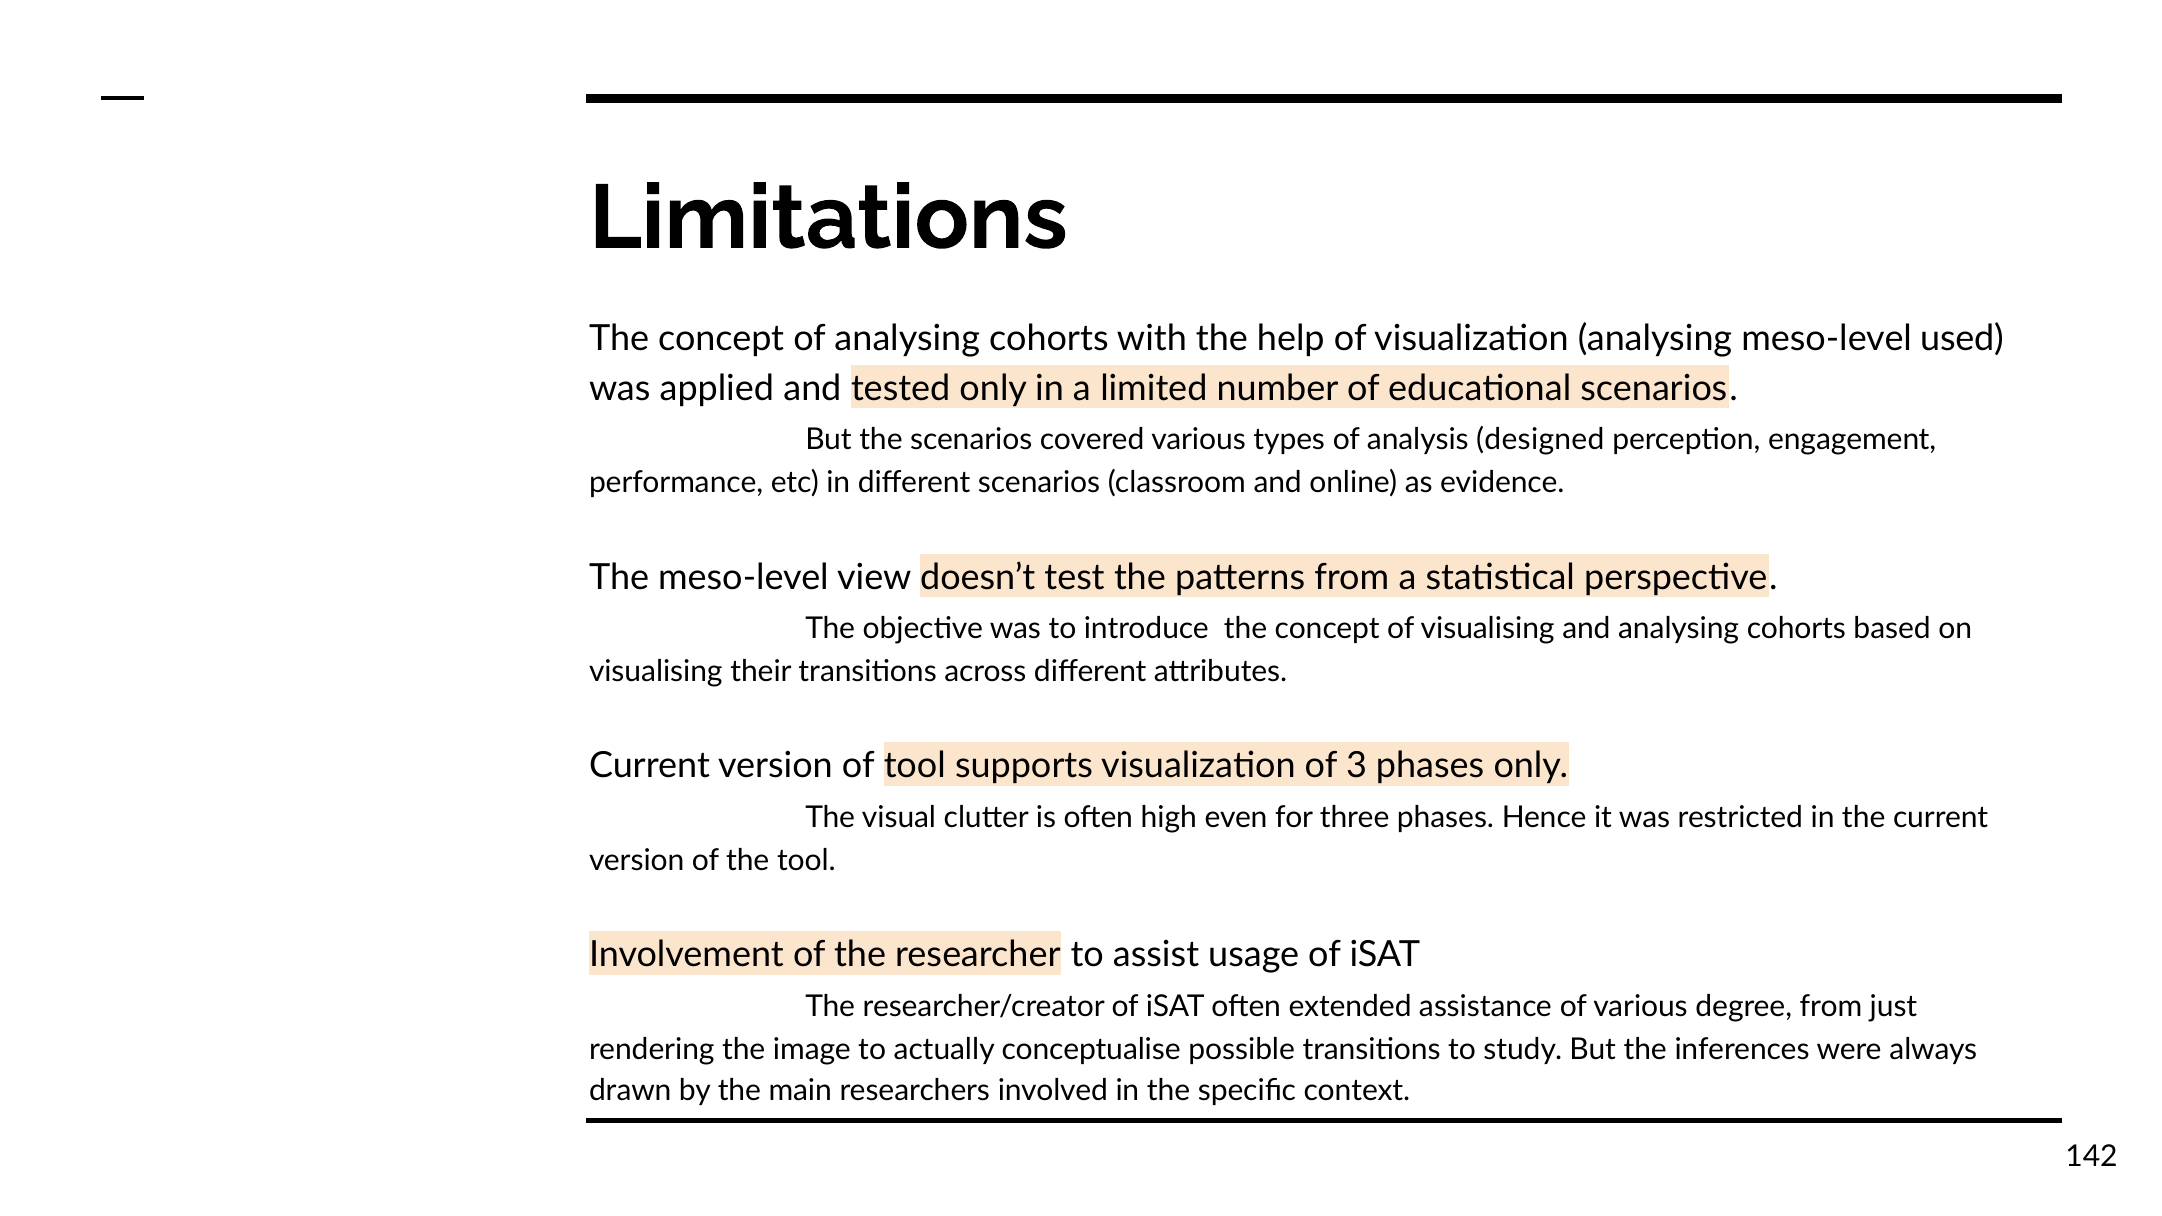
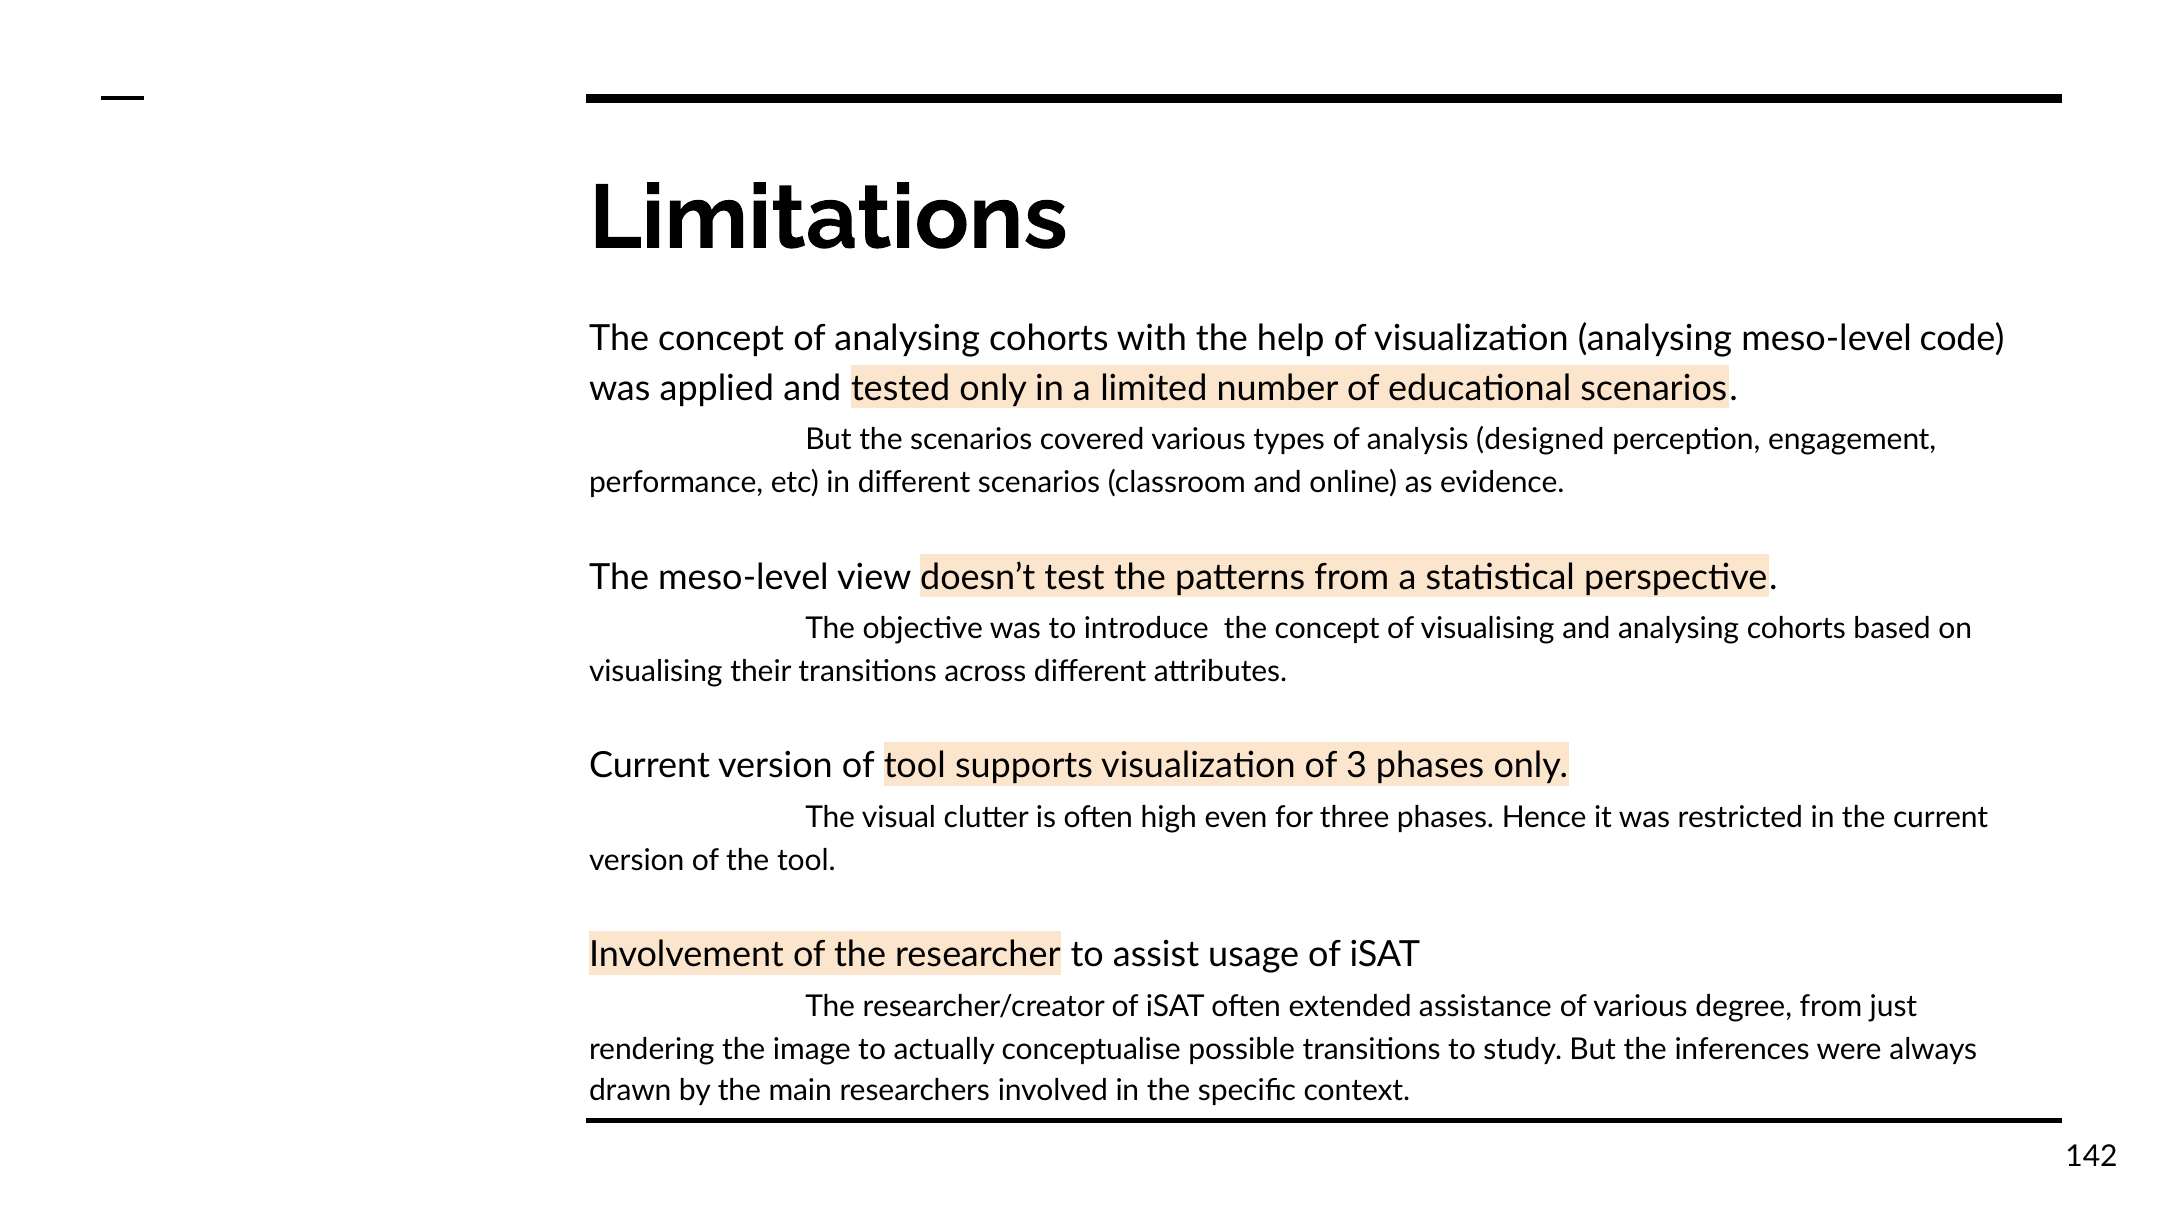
used: used -> code
